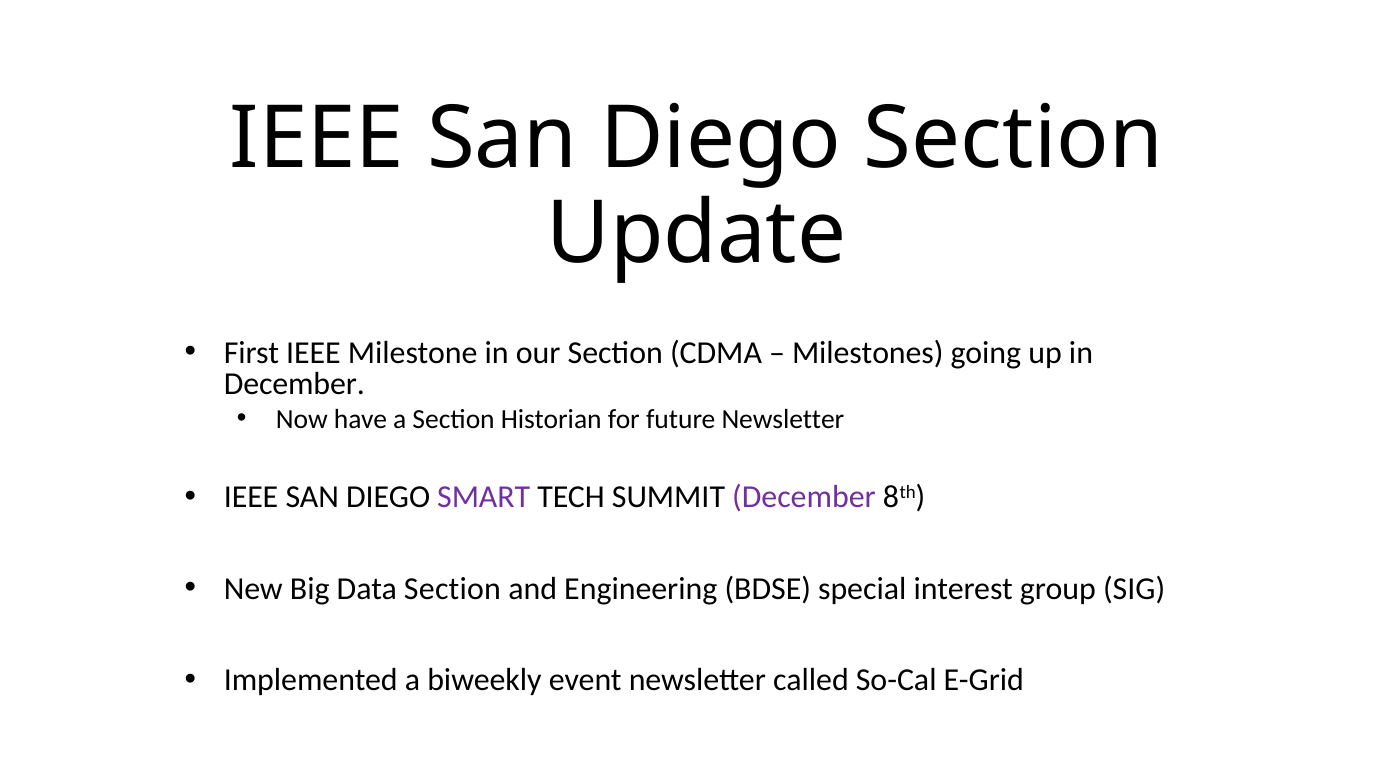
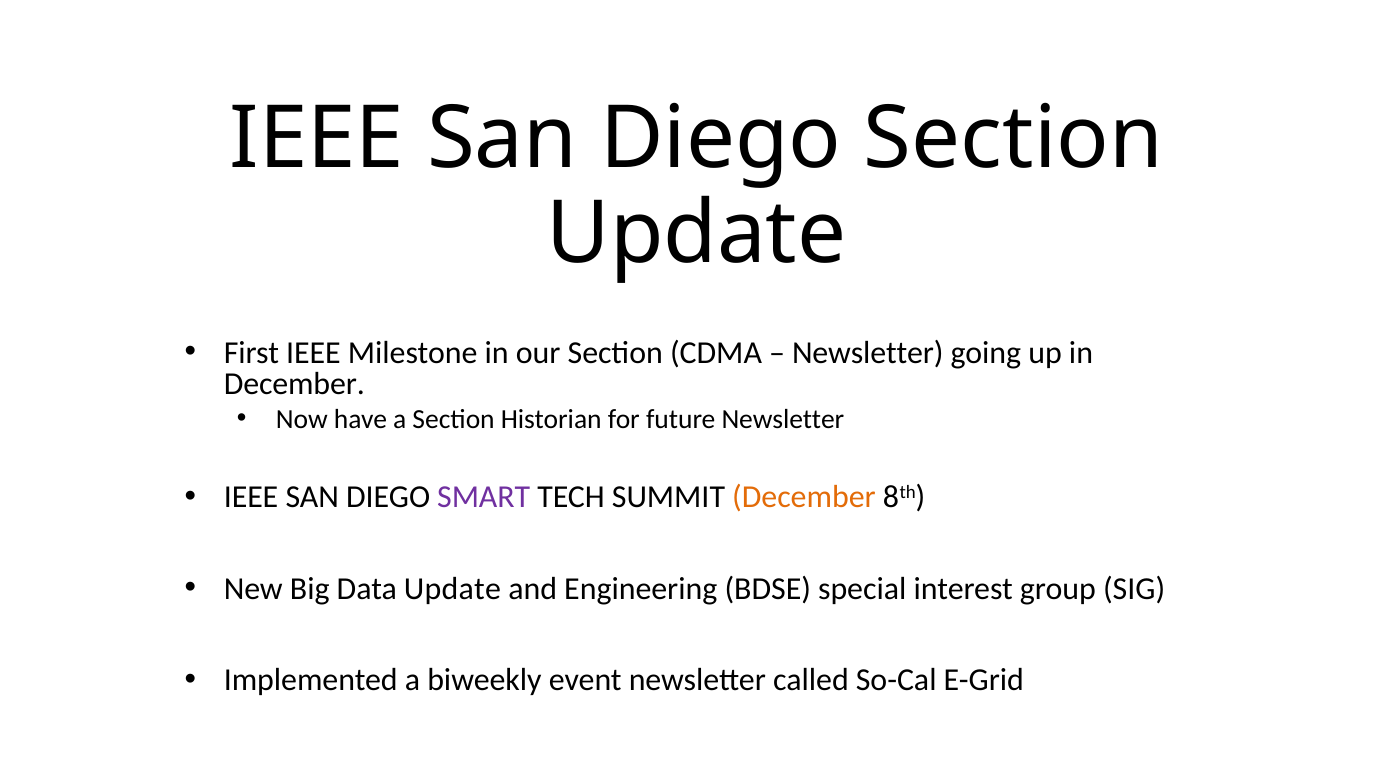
Milestones at (868, 352): Milestones -> Newsletter
December at (804, 497) colour: purple -> orange
Data Section: Section -> Update
